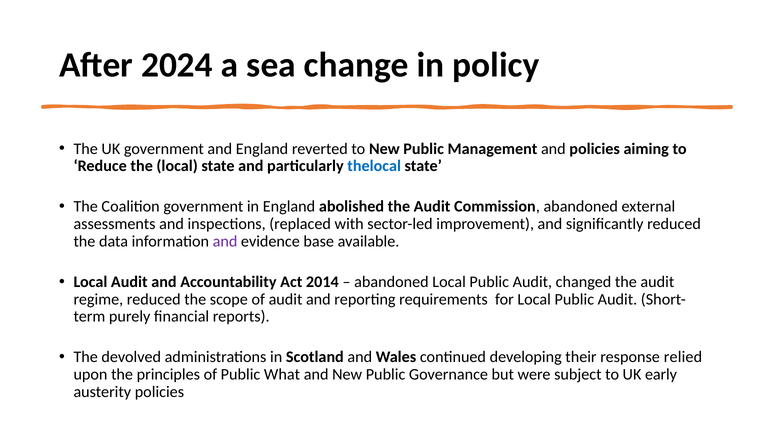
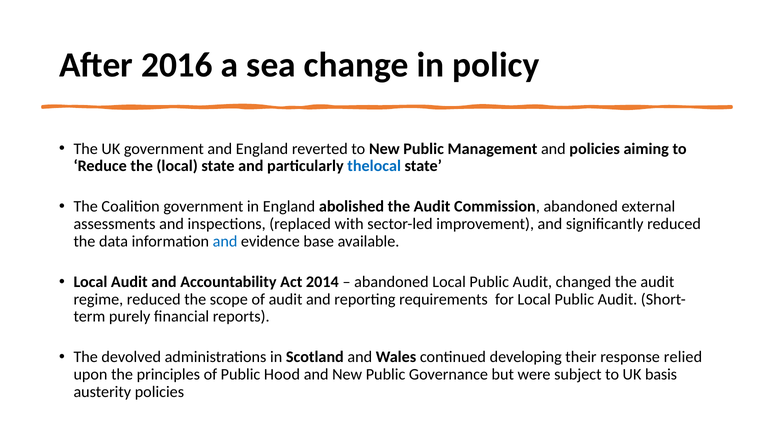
2024: 2024 -> 2016
and at (225, 242) colour: purple -> blue
What: What -> Hood
early: early -> basis
